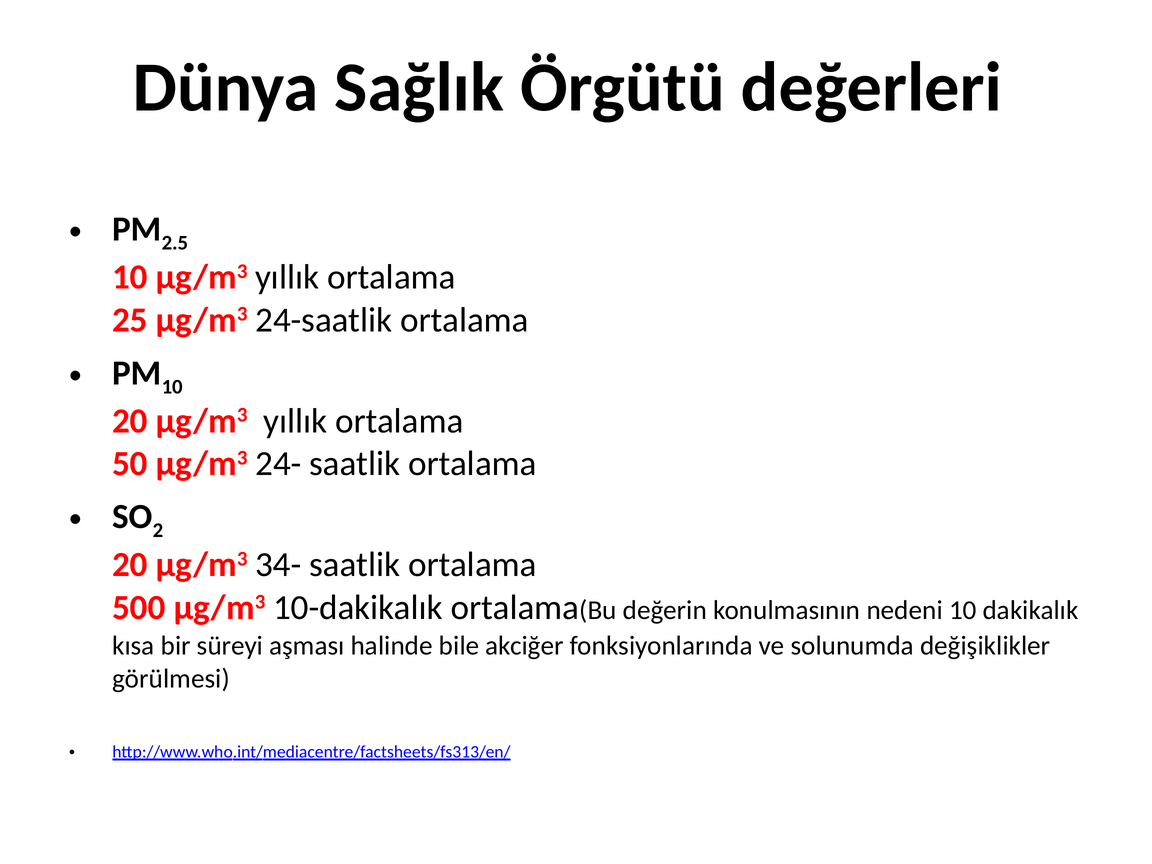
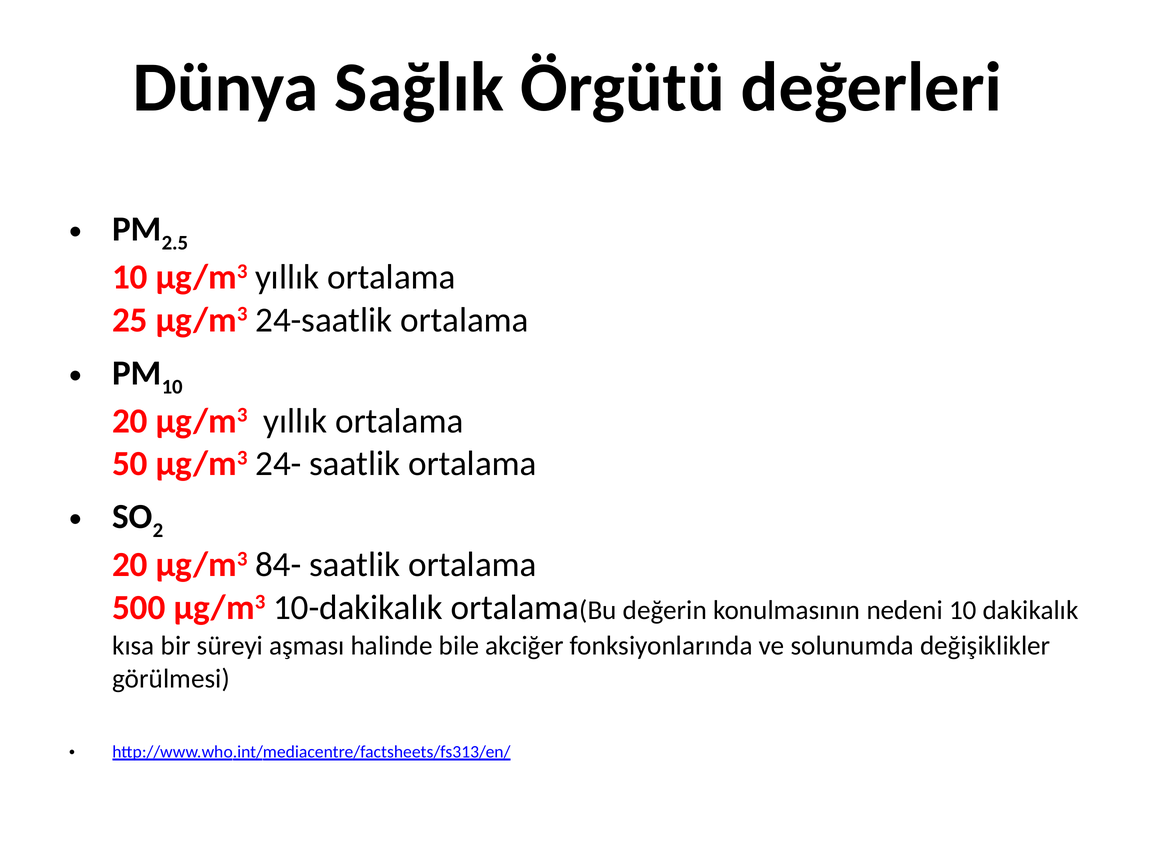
34-: 34- -> 84-
